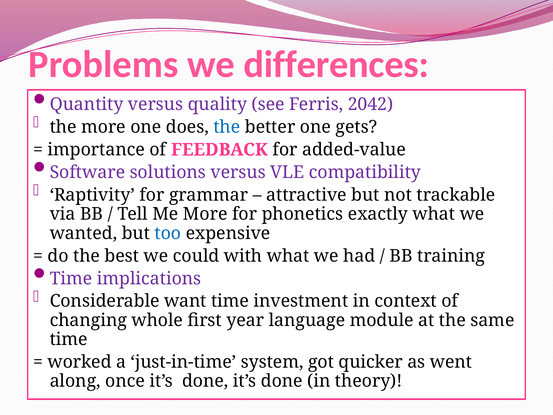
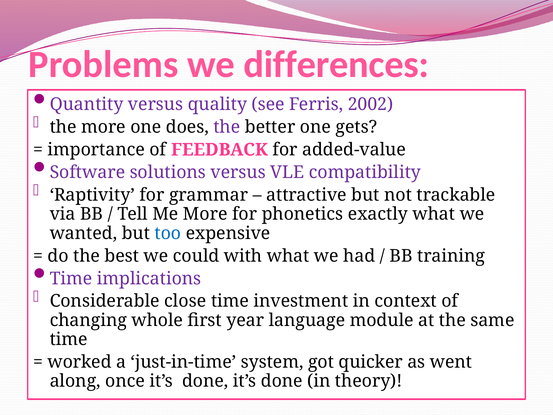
2042: 2042 -> 2002
the at (227, 127) colour: blue -> purple
want: want -> close
